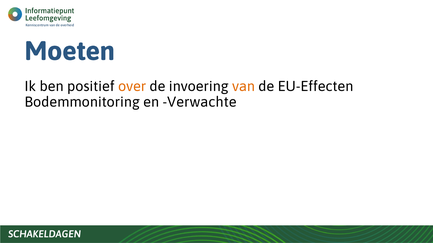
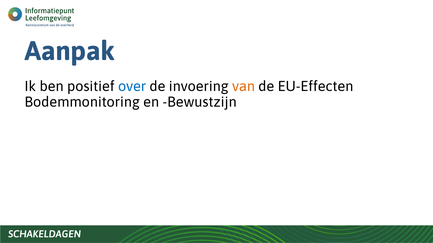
Moeten: Moeten -> Aanpak
over colour: orange -> blue
Verwachte: Verwachte -> Bewustzijn
